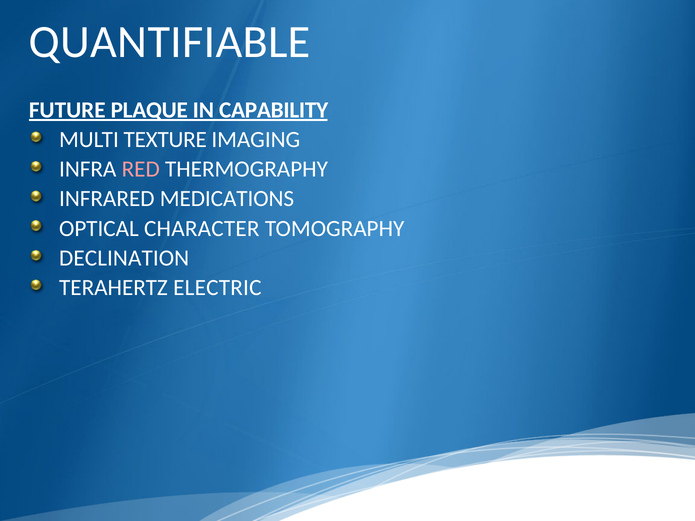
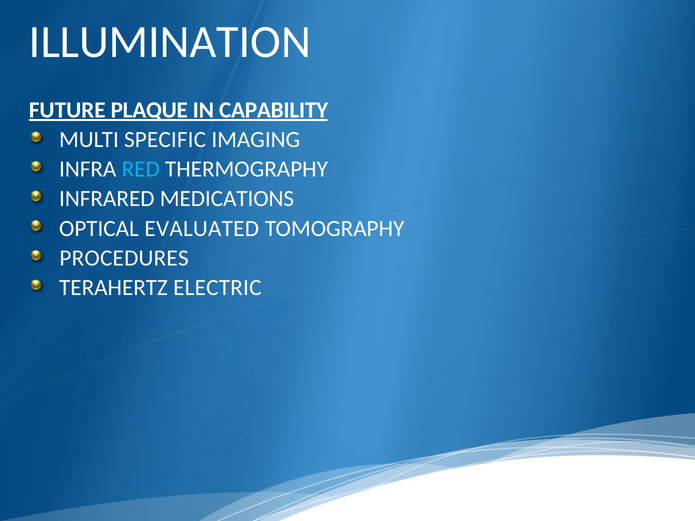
QUANTIFIABLE: QUANTIFIABLE -> ILLUMINATION
TEXTURE: TEXTURE -> SPECIFIC
RED colour: pink -> light blue
CHARACTER: CHARACTER -> EVALUATED
DECLINATION: DECLINATION -> PROCEDURES
